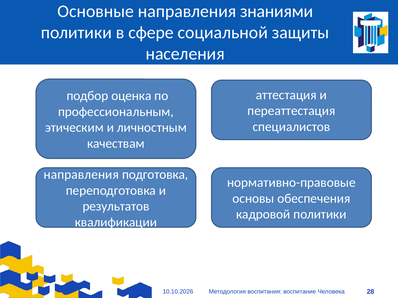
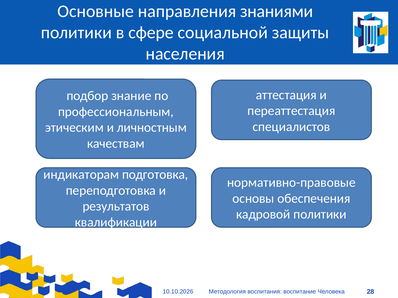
оценка: оценка -> знание
направления at (81, 175): направления -> индикаторам
